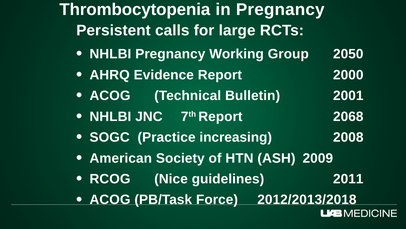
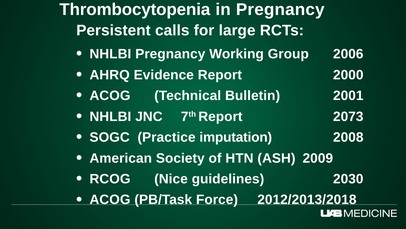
2050: 2050 -> 2006
2068: 2068 -> 2073
increasing: increasing -> imputation
2011: 2011 -> 2030
